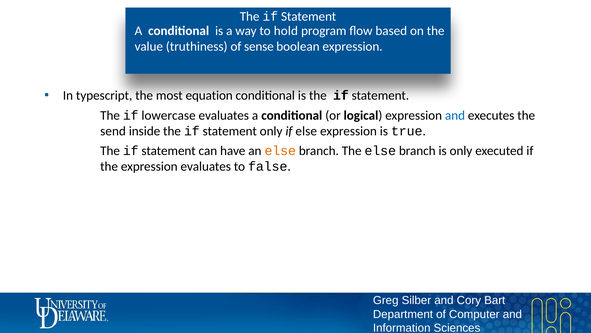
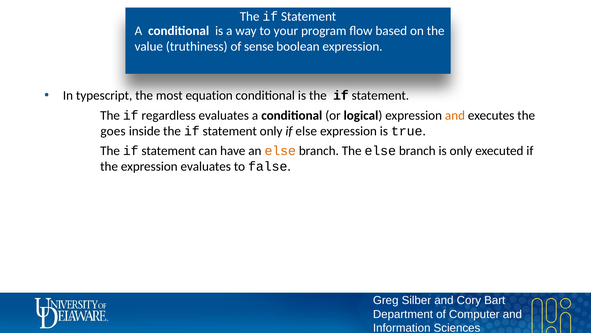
hold: hold -> your
lowercase: lowercase -> regardless
and at (455, 115) colour: blue -> orange
send: send -> goes
